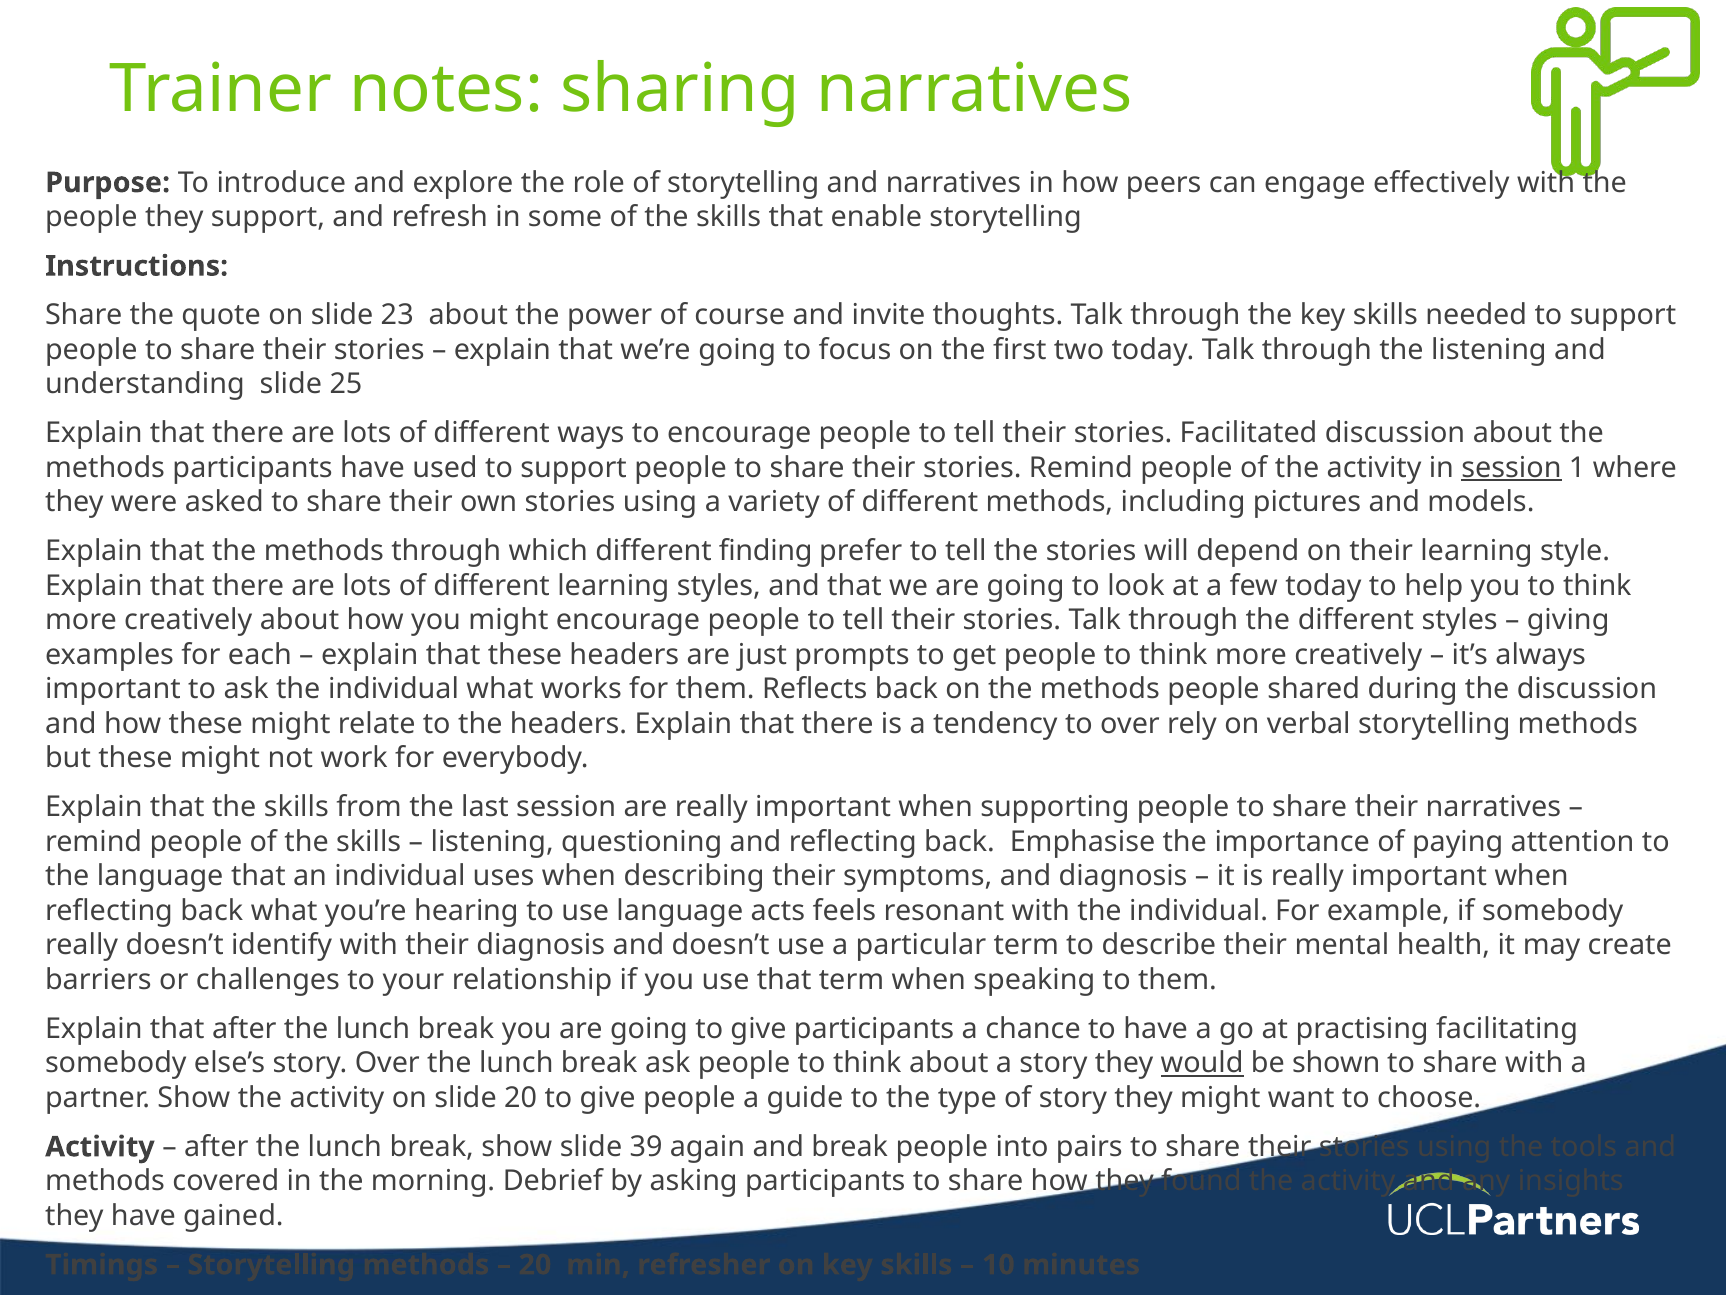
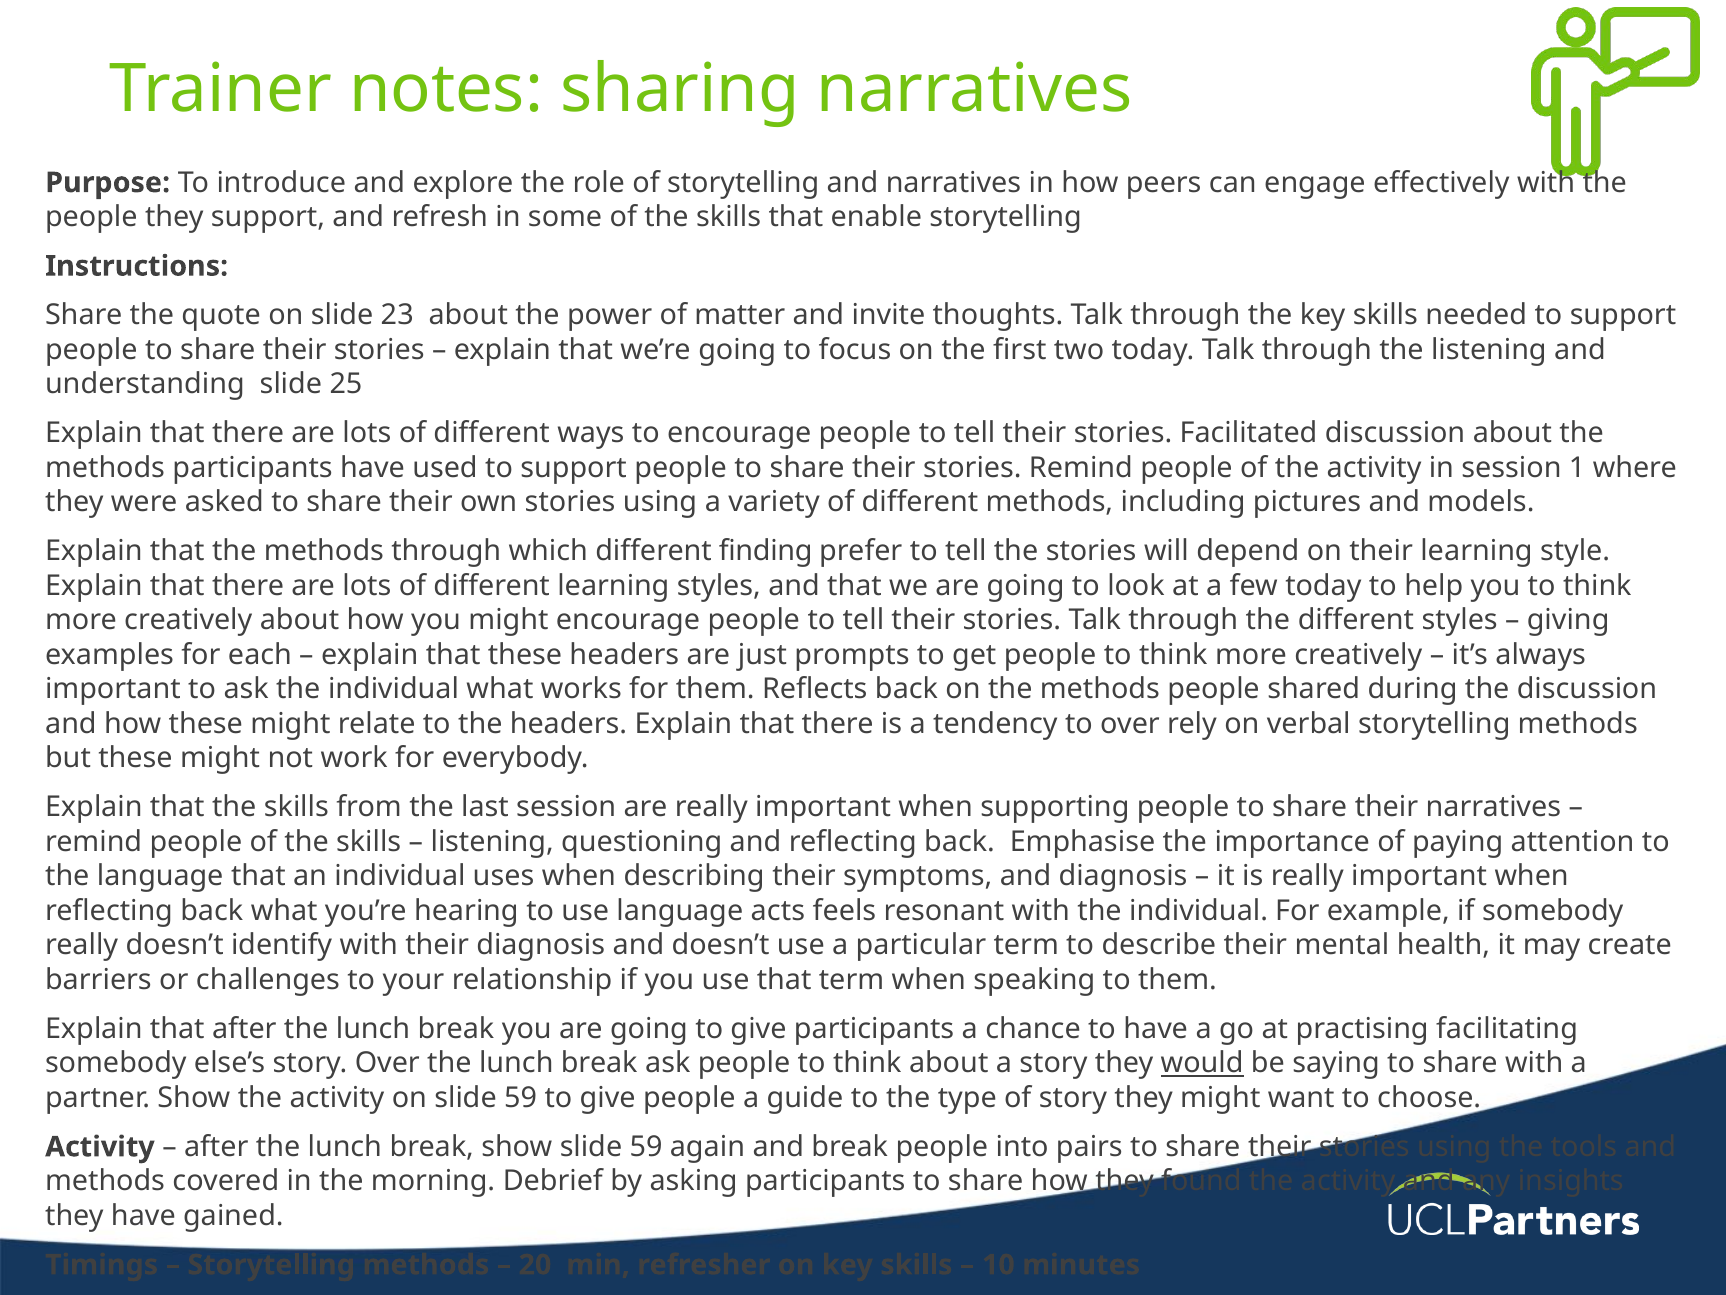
course: course -> matter
session at (1511, 467) underline: present -> none
shown: shown -> saying
on slide 20: 20 -> 59
show slide 39: 39 -> 59
